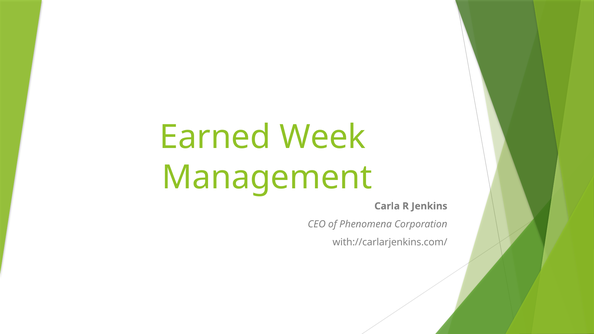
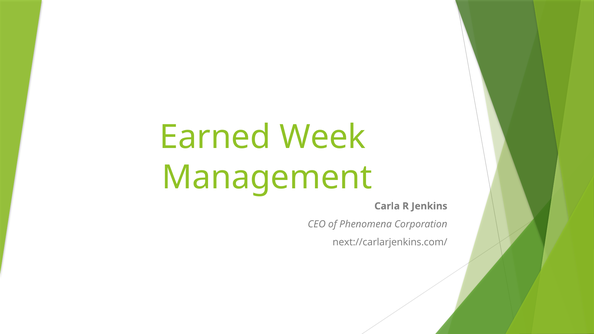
with://carlarjenkins.com/: with://carlarjenkins.com/ -> next://carlarjenkins.com/
